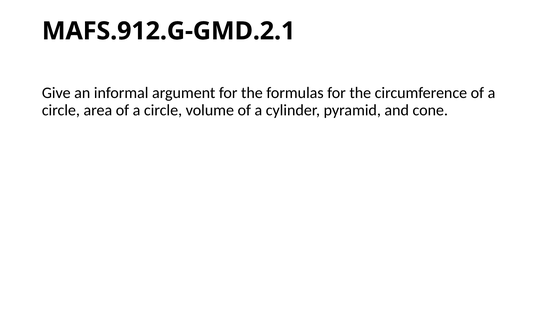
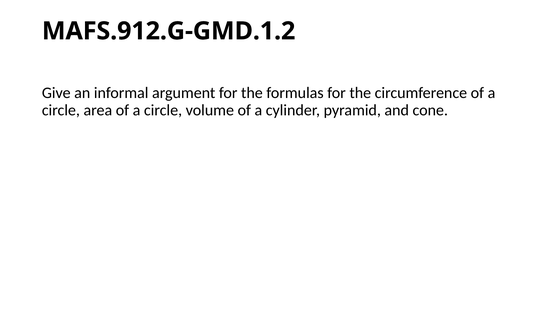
MAFS.912.G-GMD.2.1: MAFS.912.G-GMD.2.1 -> MAFS.912.G-GMD.1.2
